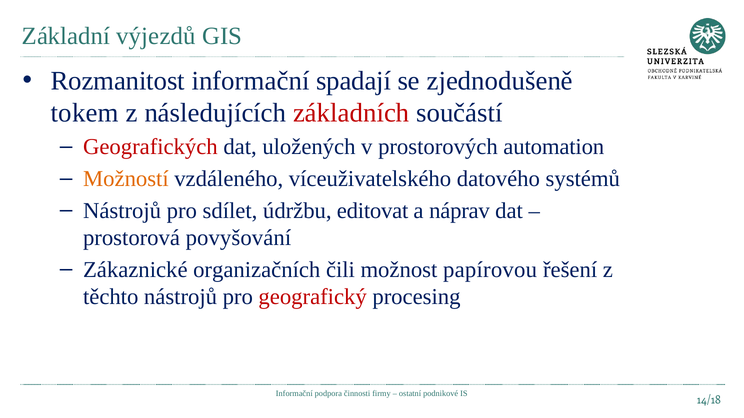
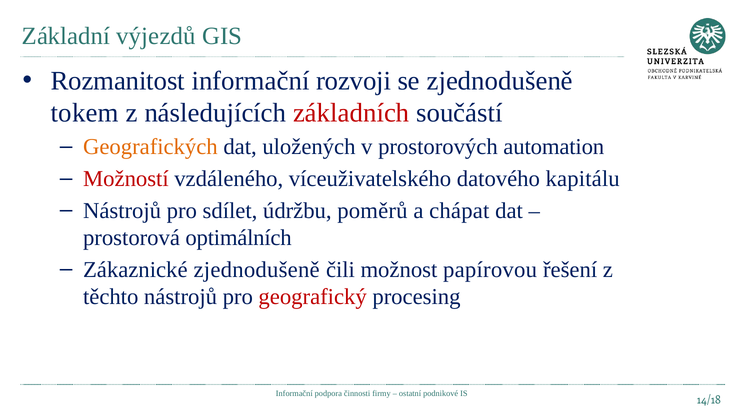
spadají: spadají -> rozvoji
Geografických colour: red -> orange
Možností colour: orange -> red
systémů: systémů -> kapitálu
editovat: editovat -> poměrů
náprav: náprav -> chápat
povyšování: povyšování -> optimálních
Zákaznické organizačních: organizačních -> zjednodušeně
